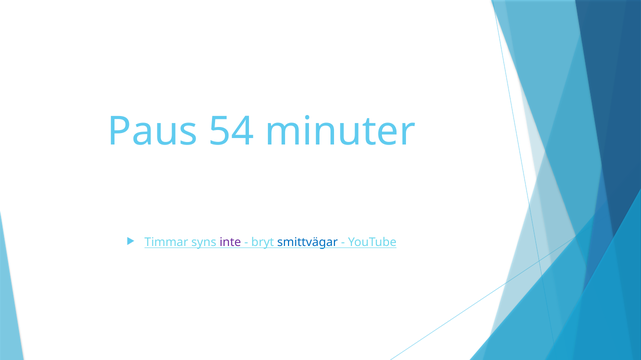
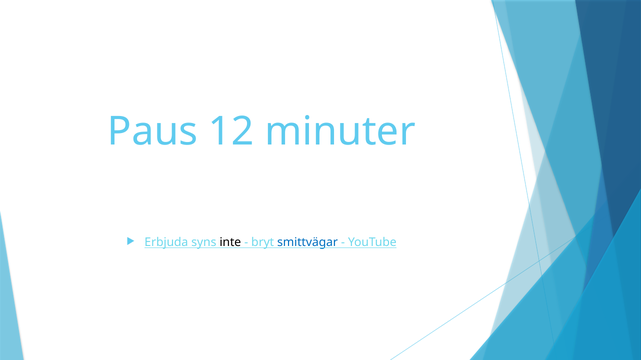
54: 54 -> 12
Timmar: Timmar -> Erbjuda
inte colour: purple -> black
